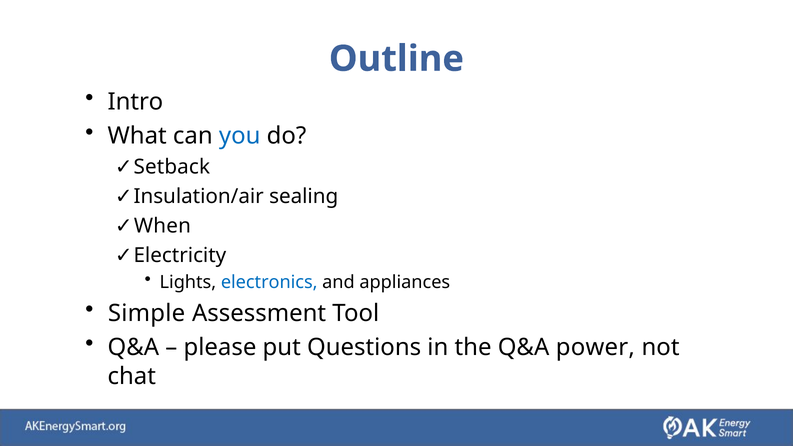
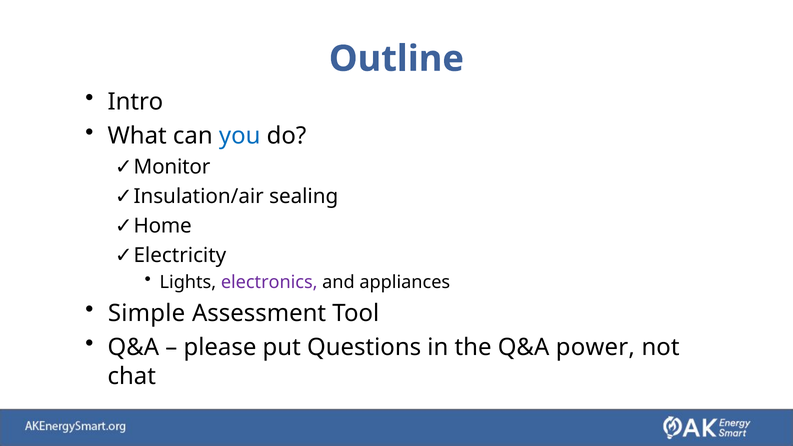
Setback: Setback -> Monitor
When: When -> Home
electronics colour: blue -> purple
